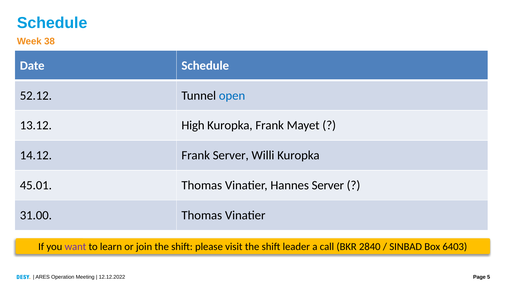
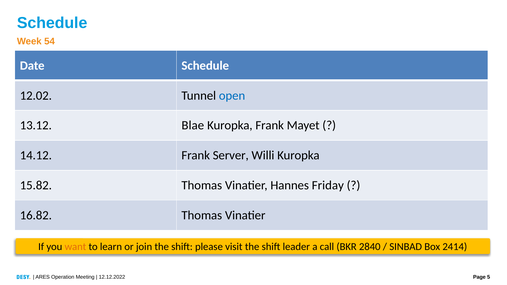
38: 38 -> 54
52.12: 52.12 -> 12.02
High: High -> Blae
45.01: 45.01 -> 15.82
Hannes Server: Server -> Friday
31.00: 31.00 -> 16.82
want colour: purple -> orange
6403: 6403 -> 2414
